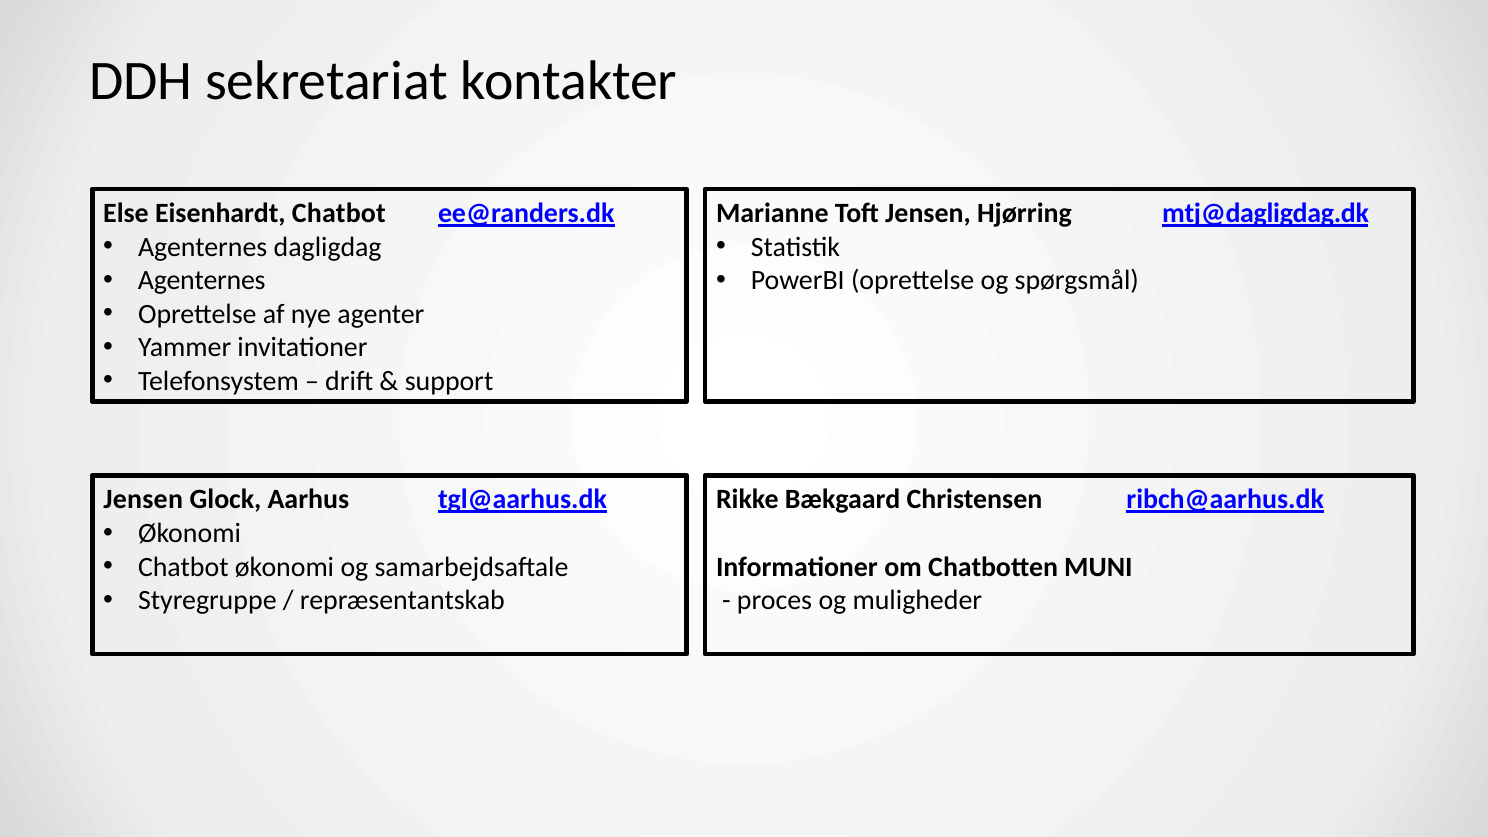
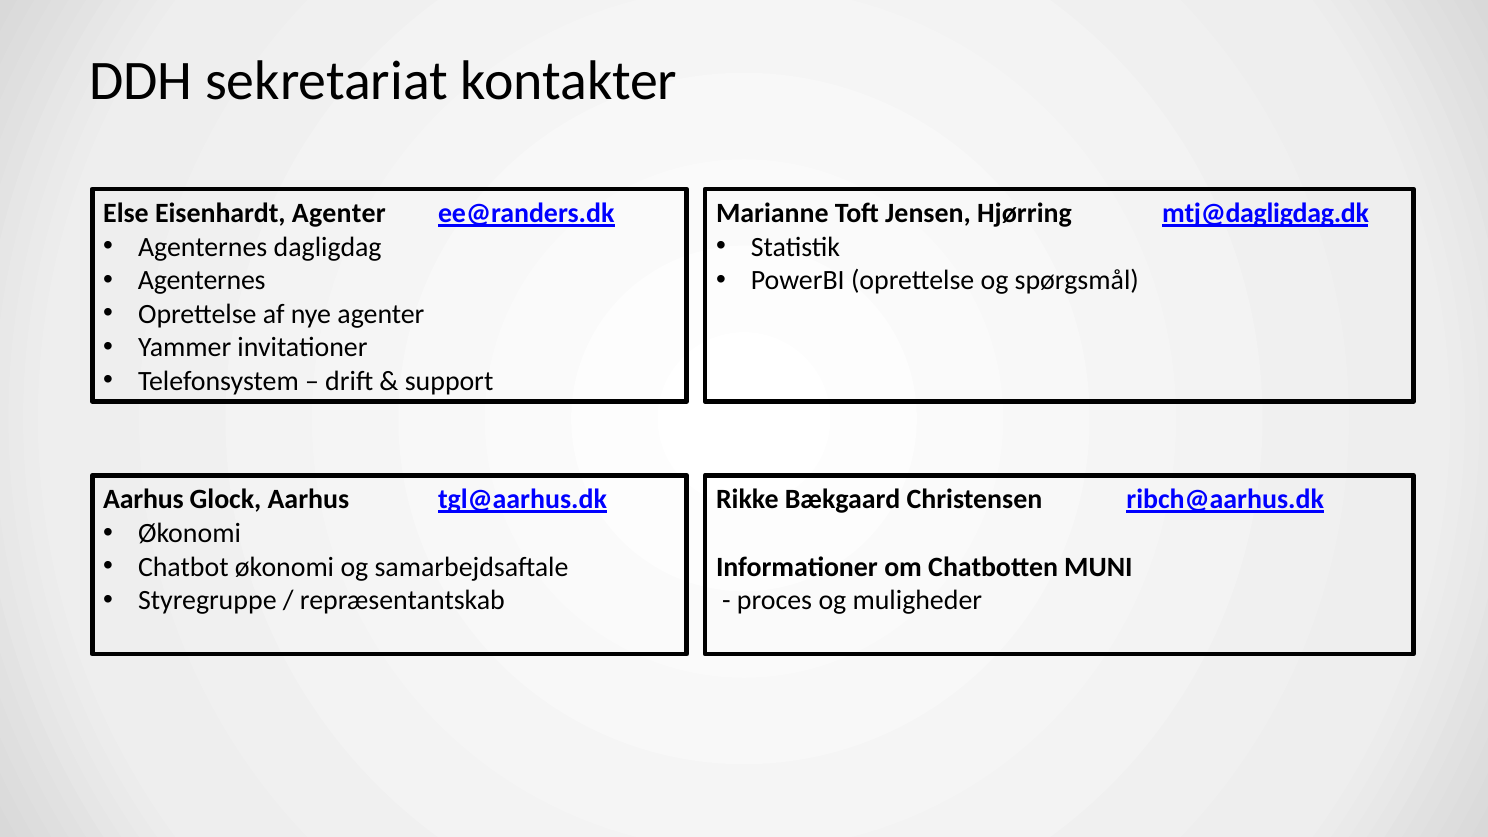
Eisenhardt Chatbot: Chatbot -> Agenter
Jensen at (143, 499): Jensen -> Aarhus
